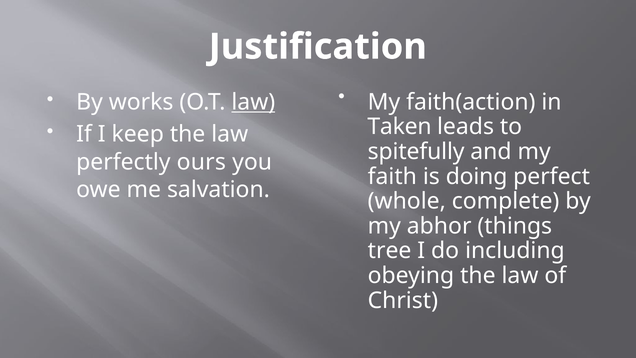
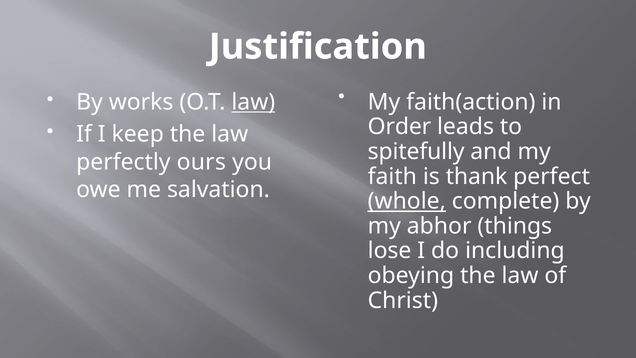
Taken: Taken -> Order
doing: doing -> thank
whole underline: none -> present
tree: tree -> lose
